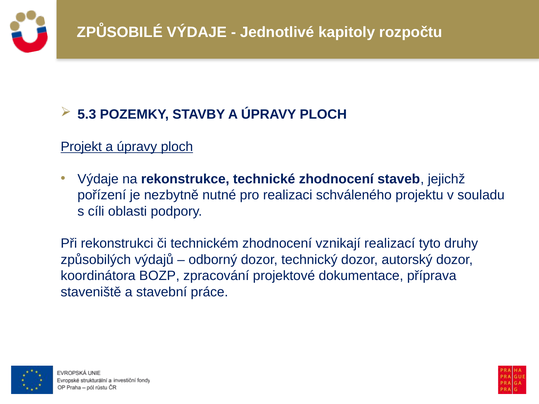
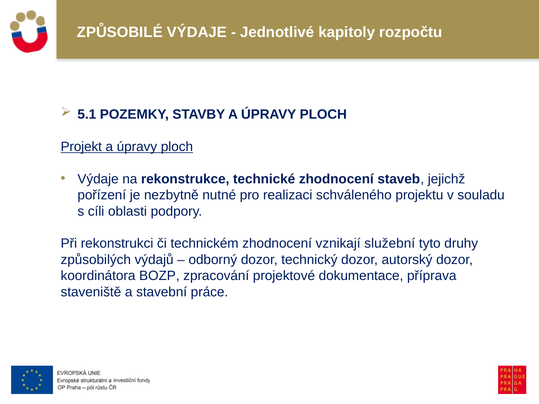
5.3: 5.3 -> 5.1
realizací: realizací -> služební
